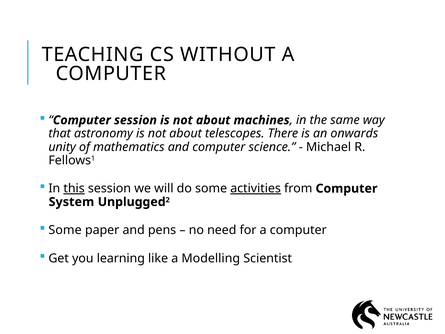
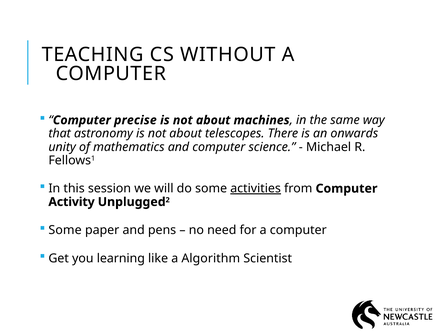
Computer session: session -> precise
this underline: present -> none
System: System -> Activity
Modelling: Modelling -> Algorithm
